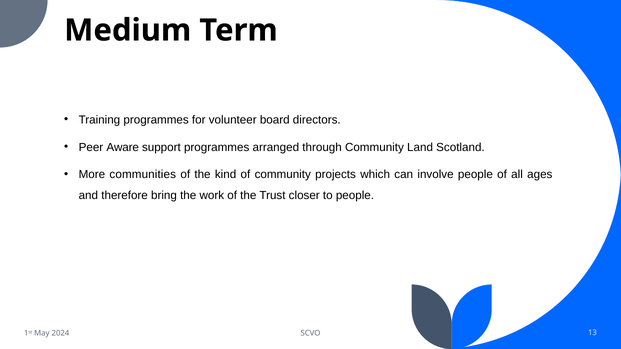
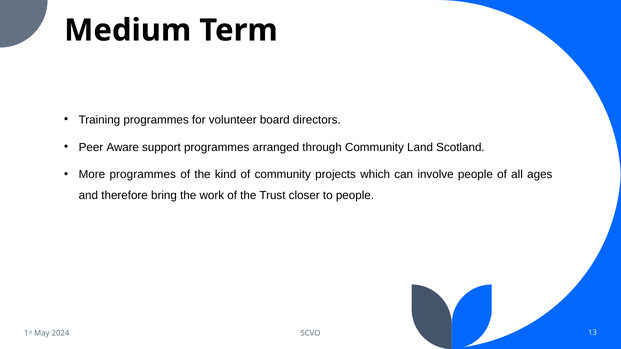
More communities: communities -> programmes
